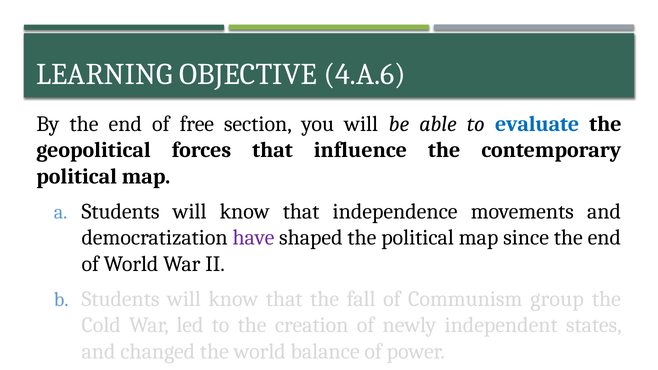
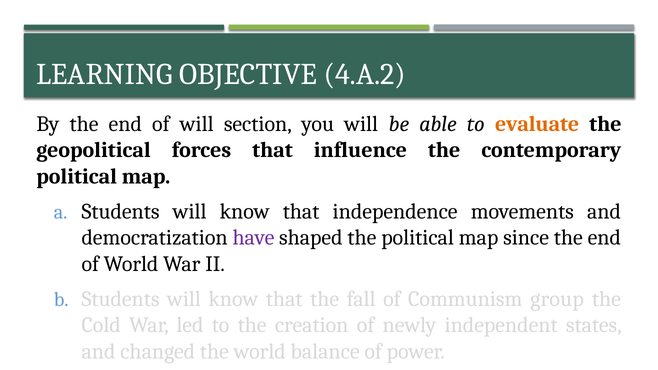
4.A.6: 4.A.6 -> 4.A.2
of free: free -> will
evaluate colour: blue -> orange
